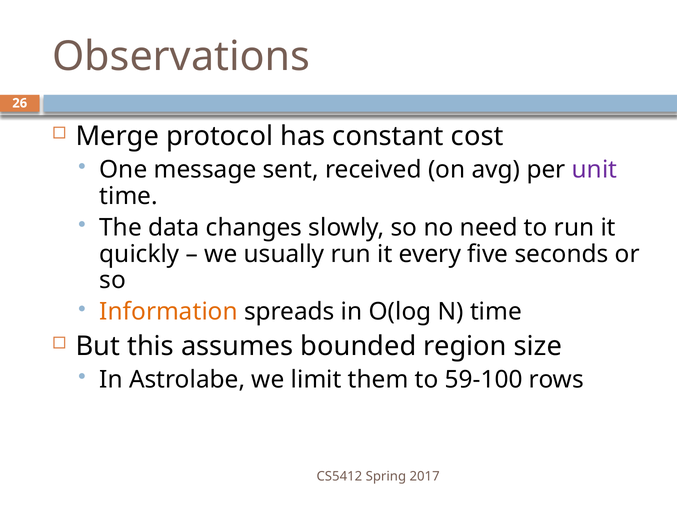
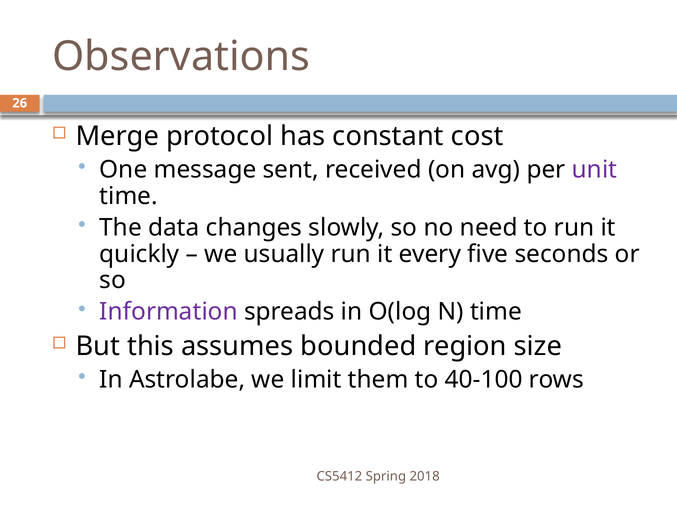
Information colour: orange -> purple
59-100: 59-100 -> 40-100
2017: 2017 -> 2018
